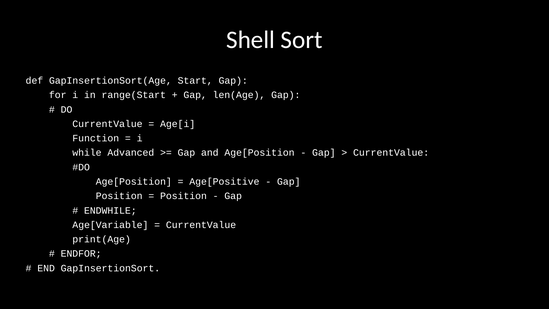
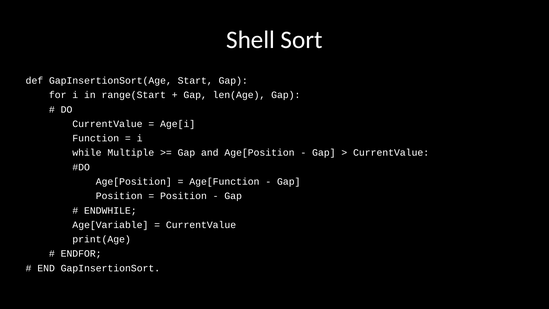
Advanced: Advanced -> Multiple
Age[Positive: Age[Positive -> Age[Function
